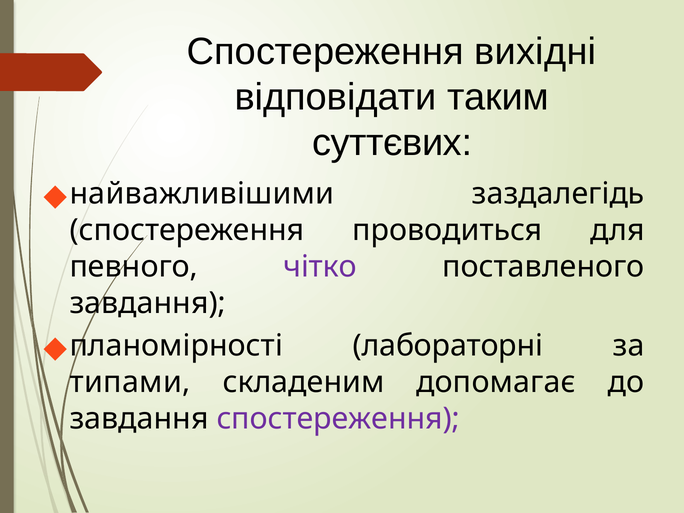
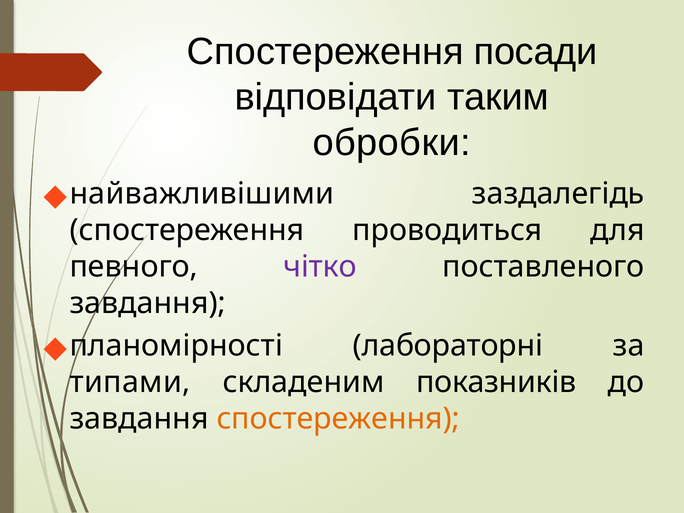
вихідні: вихідні -> посади
суттєвих: суттєвих -> обробки
допомагає: допомагає -> показників
спостереження at (338, 419) colour: purple -> orange
